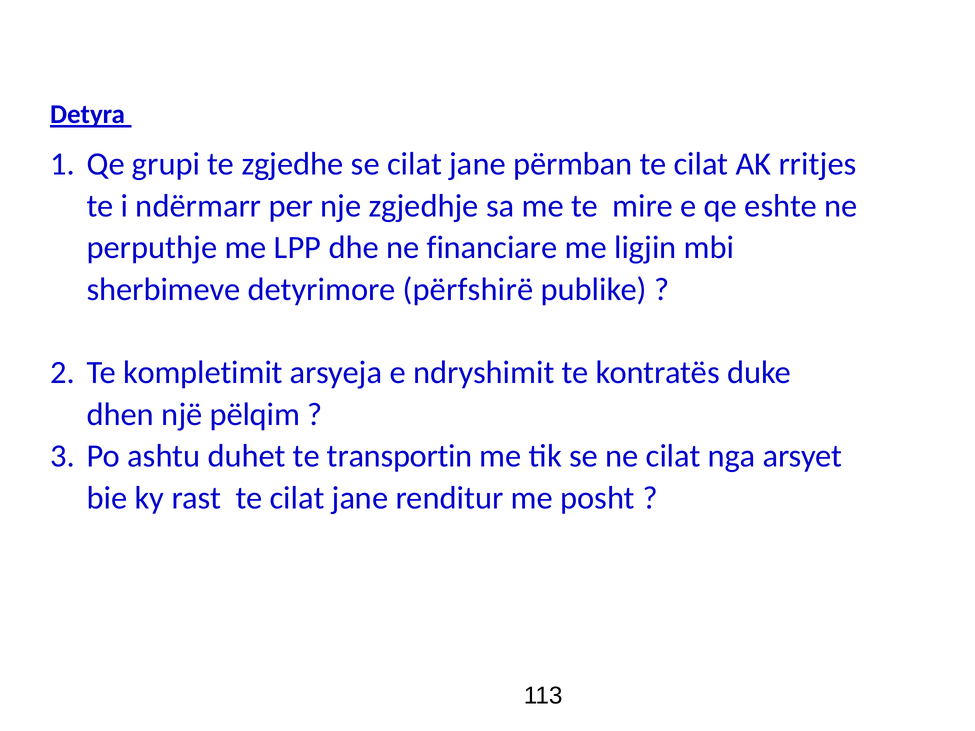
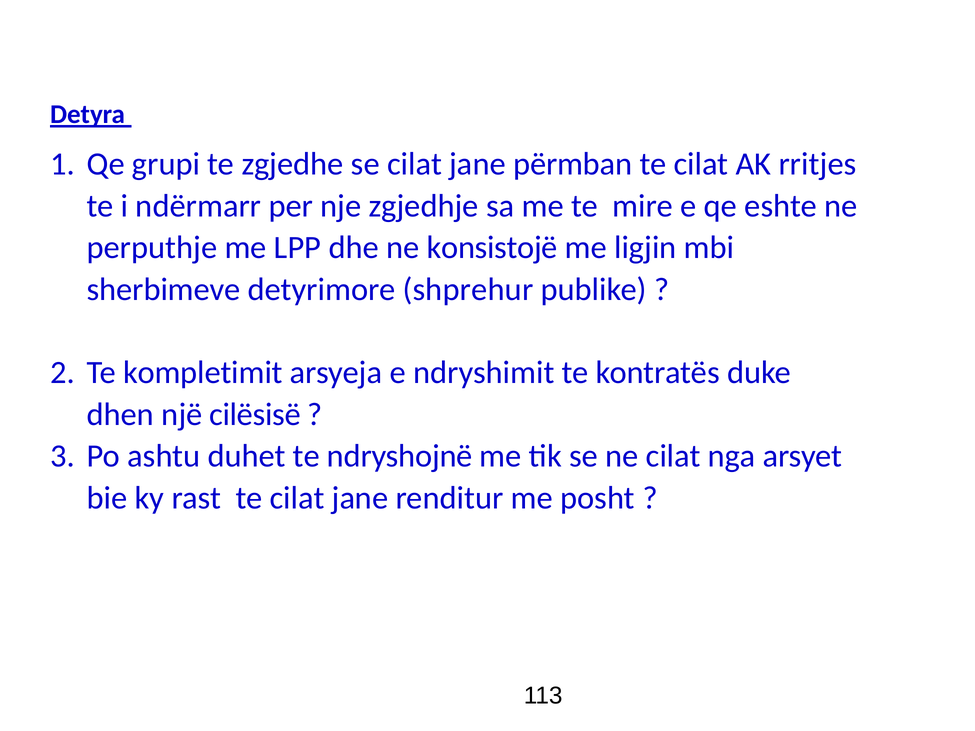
financiare: financiare -> konsistojë
përfshirë: përfshirë -> shprehur
pëlqim: pëlqim -> cilësisë
transportin: transportin -> ndryshojnë
